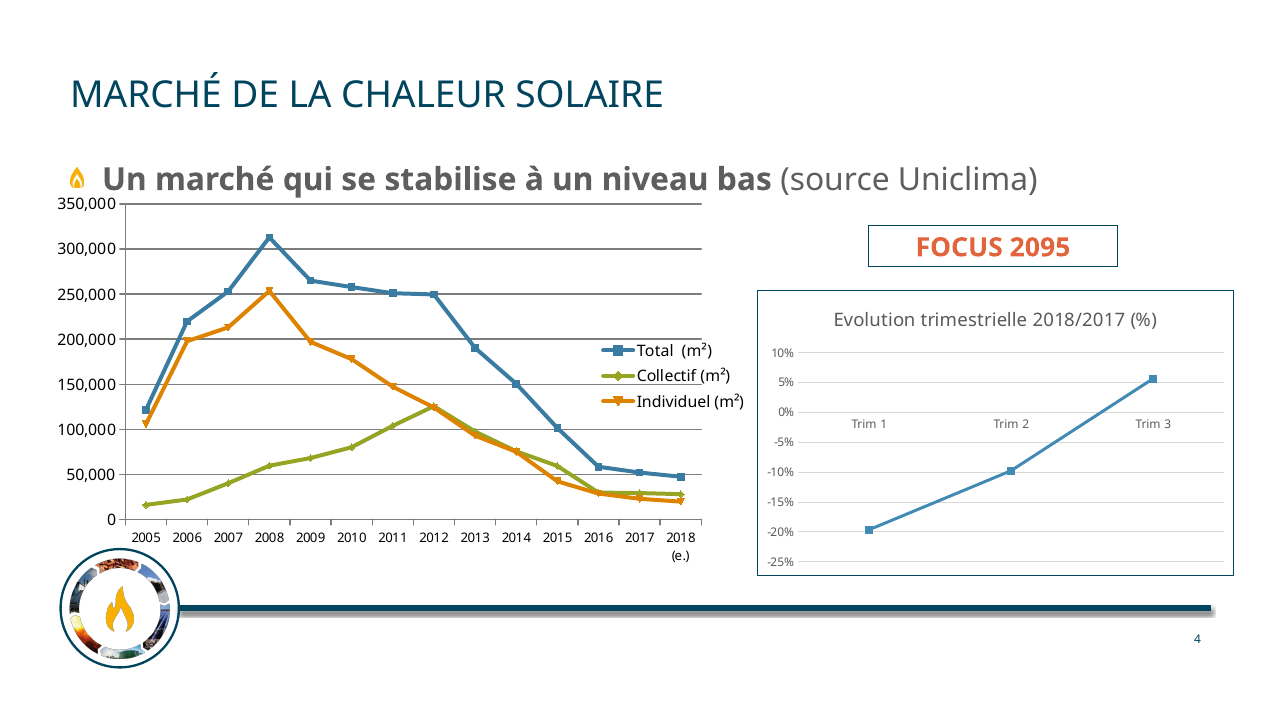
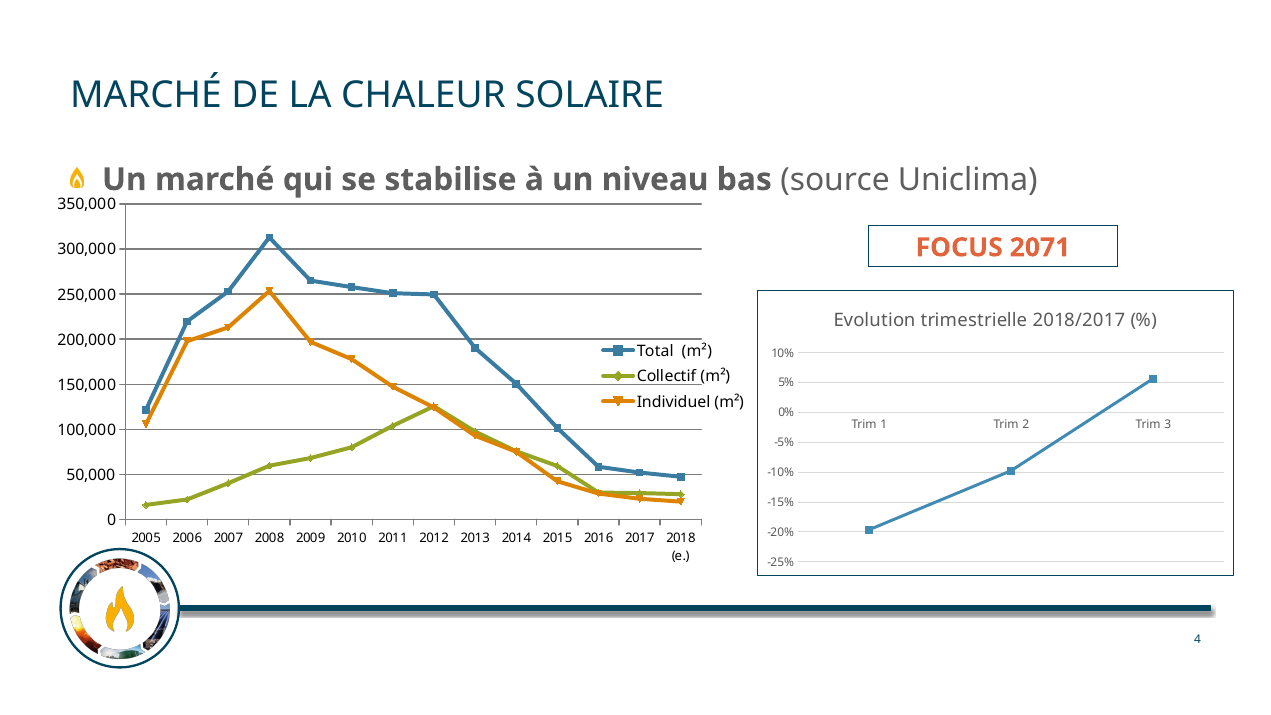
2095: 2095 -> 2071
